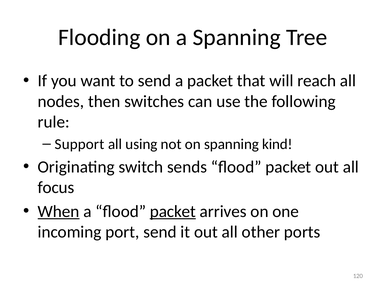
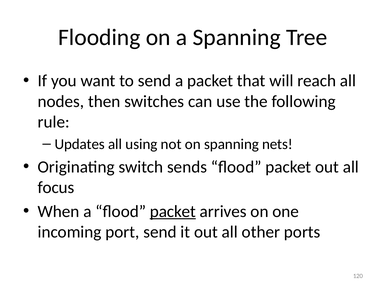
Support: Support -> Updates
kind: kind -> nets
When underline: present -> none
